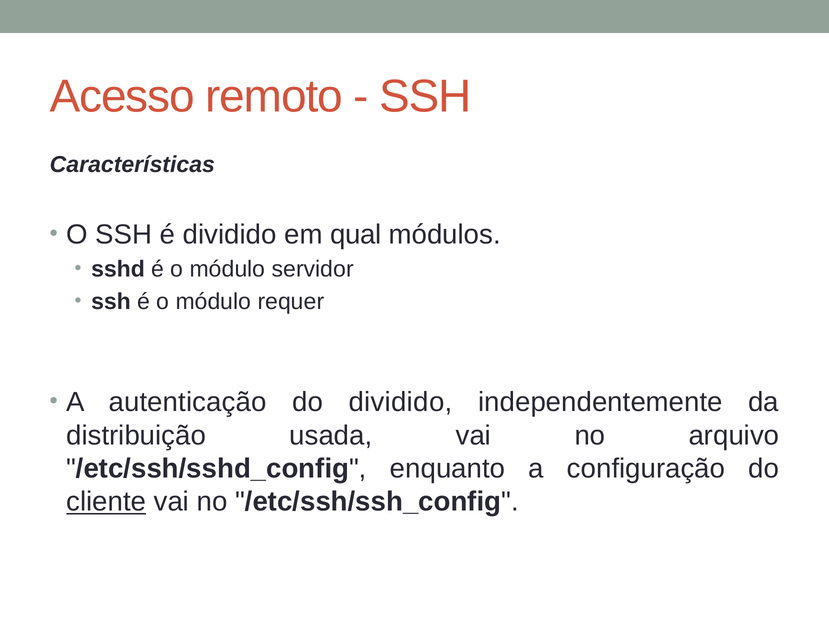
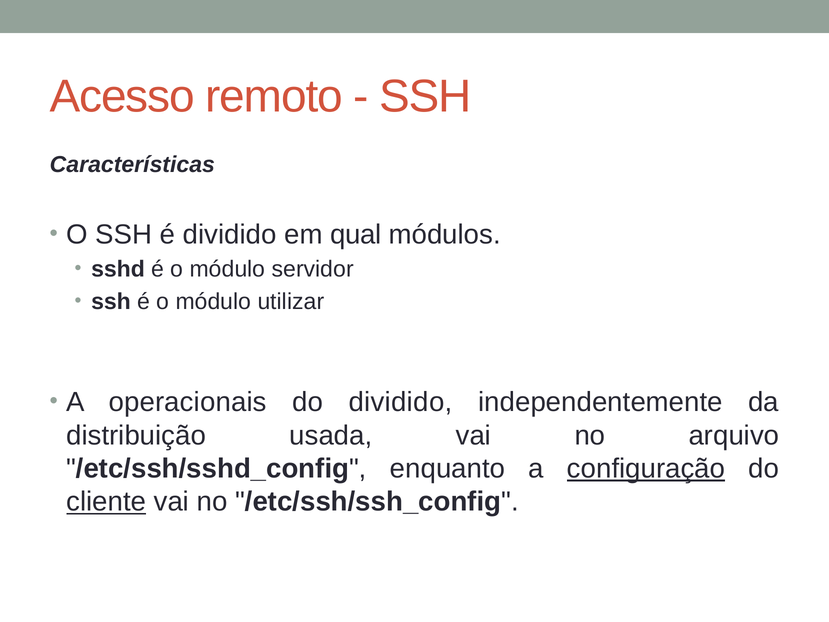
requer: requer -> utilizar
autenticação: autenticação -> operacionais
configuração underline: none -> present
